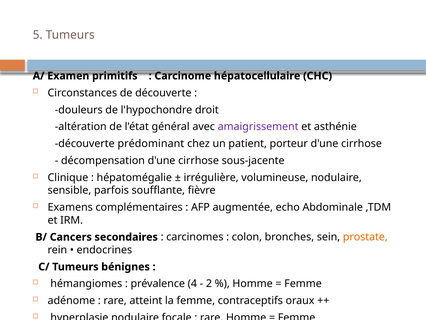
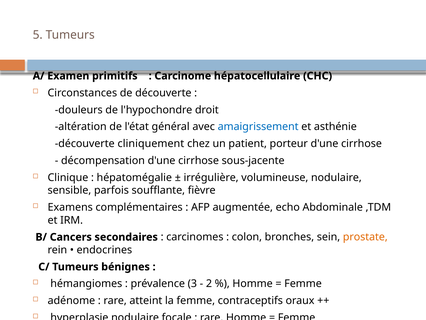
amaigrissement colour: purple -> blue
prédominant: prédominant -> cliniquement
4: 4 -> 3
